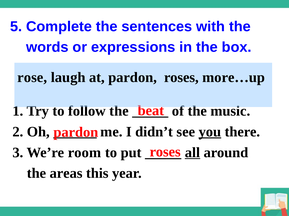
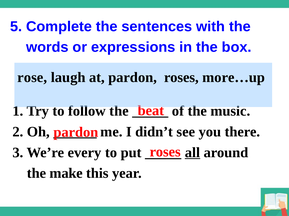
you underline: present -> none
room: room -> every
areas: areas -> make
